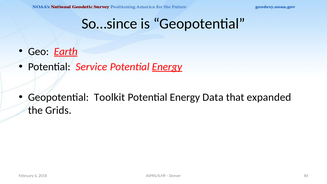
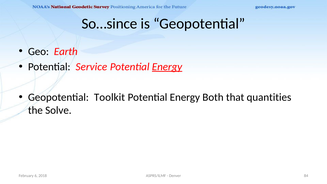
Earth underline: present -> none
Data: Data -> Both
expanded: expanded -> quantities
Grids: Grids -> Solve
